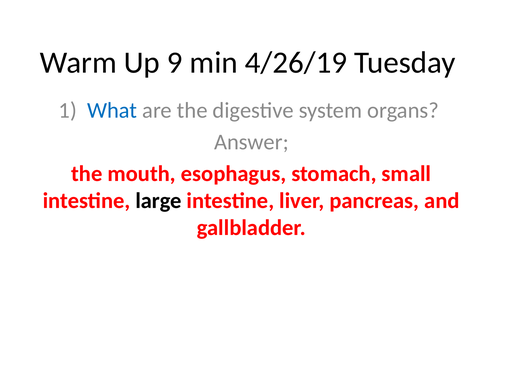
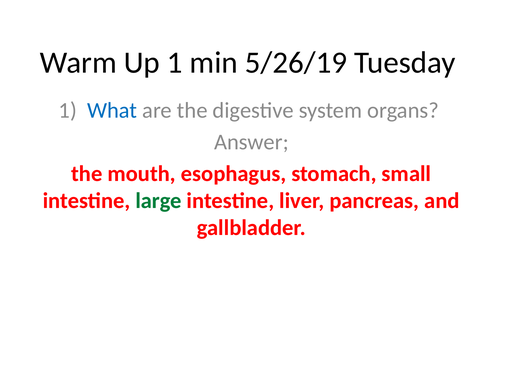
Up 9: 9 -> 1
4/26/19: 4/26/19 -> 5/26/19
large colour: black -> green
